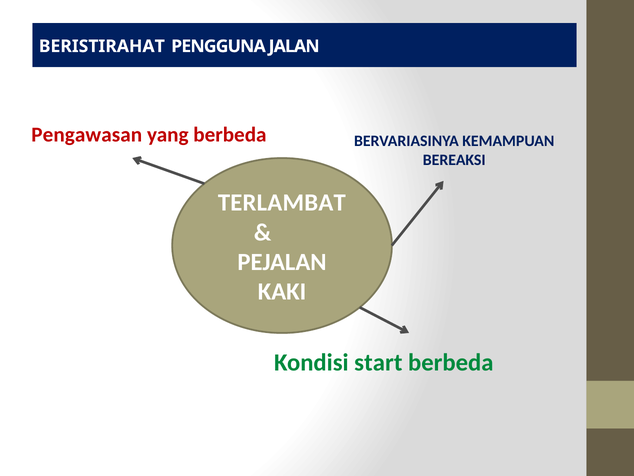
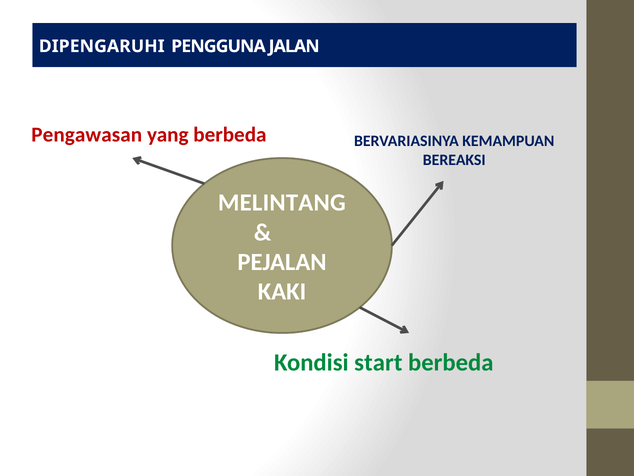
BERISTIRAHAT: BERISTIRAHAT -> DIPENGARUHI
TERLAMBAT: TERLAMBAT -> MELINTANG
